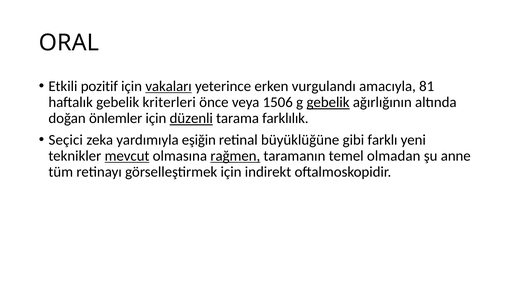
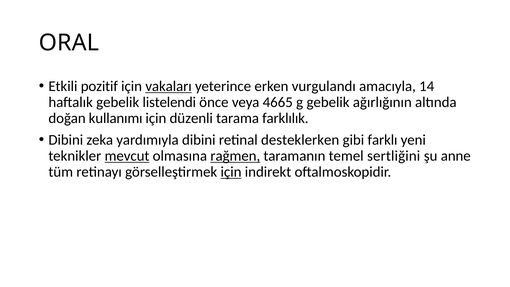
81: 81 -> 14
kriterleri: kriterleri -> listelendi
1506: 1506 -> 4665
gebelik at (328, 102) underline: present -> none
önlemler: önlemler -> kullanımı
düzenli underline: present -> none
Seçici at (66, 140): Seçici -> Dibini
yardımıyla eşiğin: eşiğin -> dibini
büyüklüğüne: büyüklüğüne -> desteklerken
olmadan: olmadan -> sertliğini
için at (231, 172) underline: none -> present
